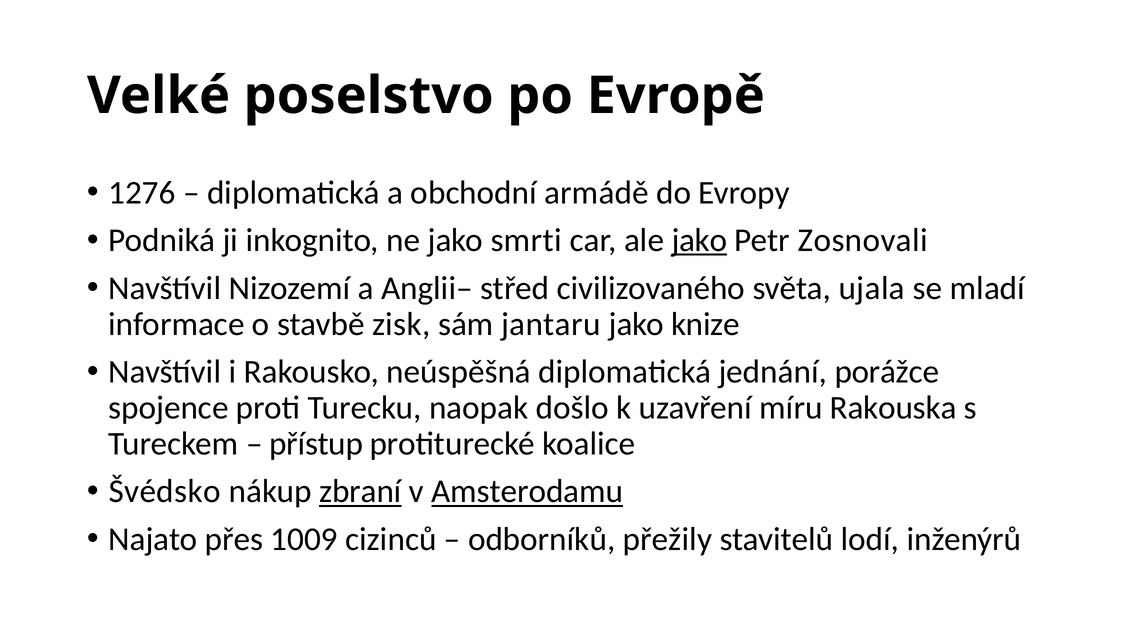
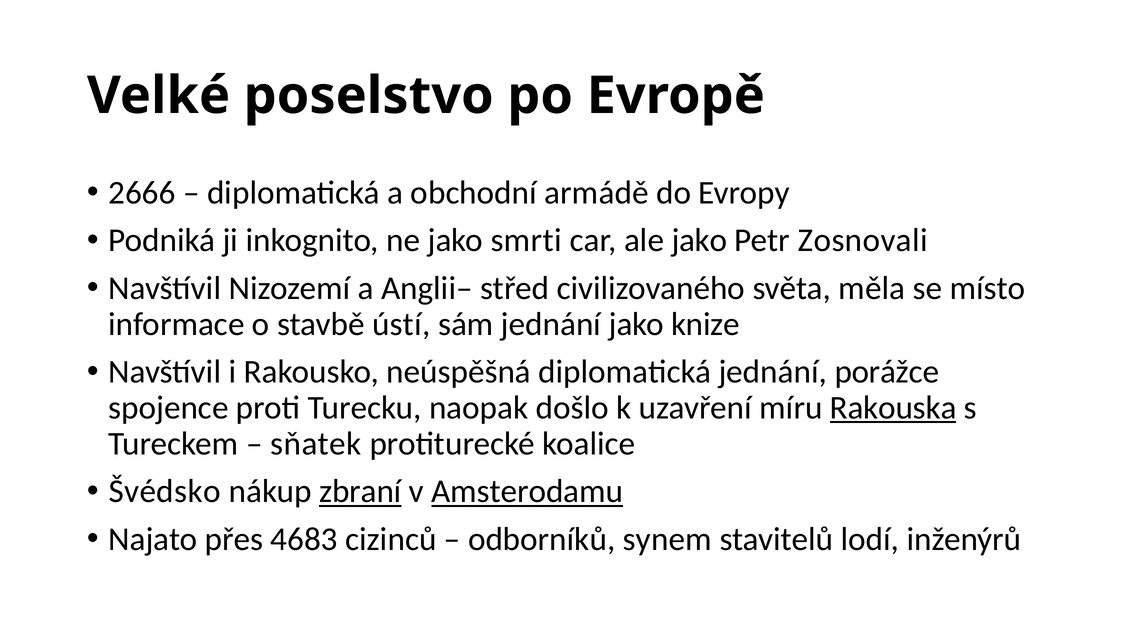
1276: 1276 -> 2666
jako at (699, 241) underline: present -> none
ujala: ujala -> měla
mladí: mladí -> místo
zisk: zisk -> ústí
sám jantaru: jantaru -> jednání
Rakouska underline: none -> present
přístup: přístup -> sňatek
1009: 1009 -> 4683
přežily: přežily -> synem
